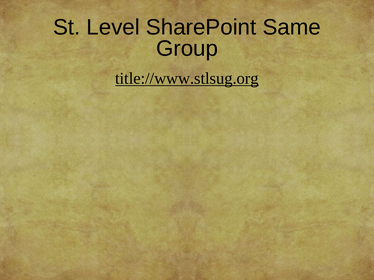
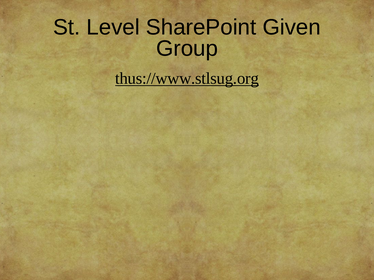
Same: Same -> Given
title://www.stlsug.org: title://www.stlsug.org -> thus://www.stlsug.org
